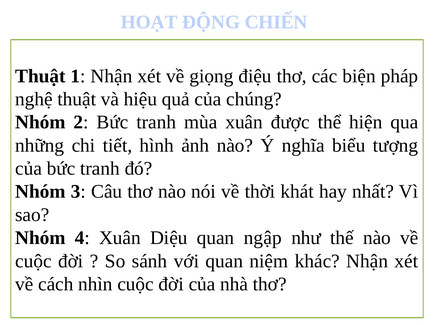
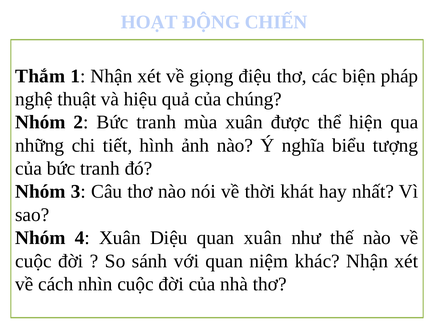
Thuật at (40, 76): Thuật -> Thắm
quan ngập: ngập -> xuân
